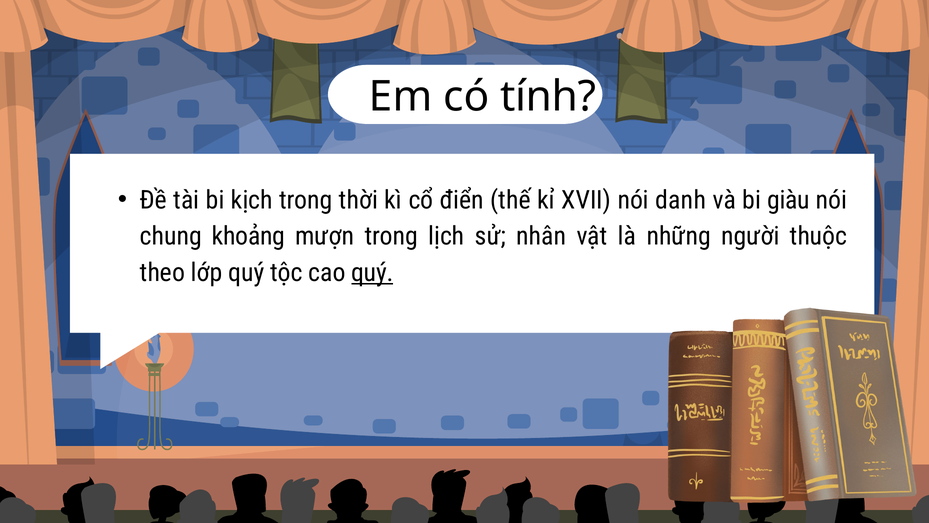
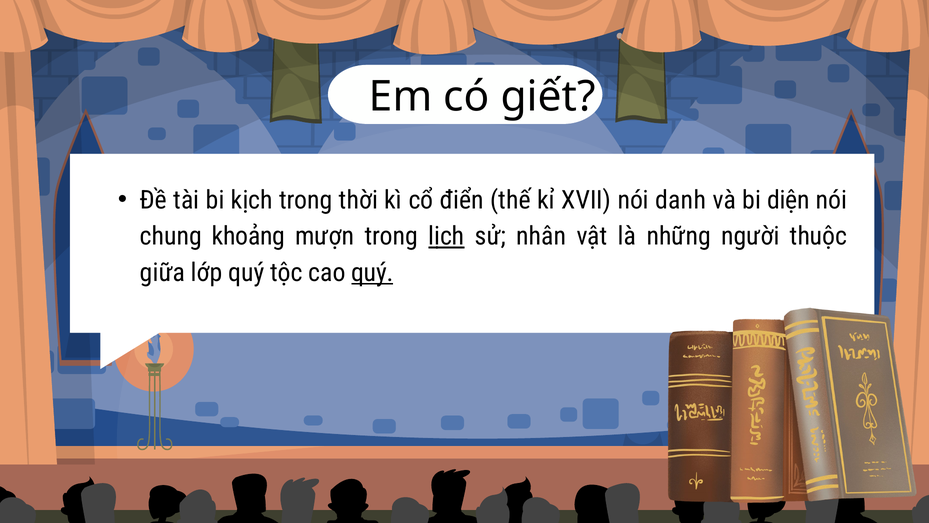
tính: tính -> giết
giàu: giàu -> diện
lịch underline: none -> present
theo: theo -> giữa
